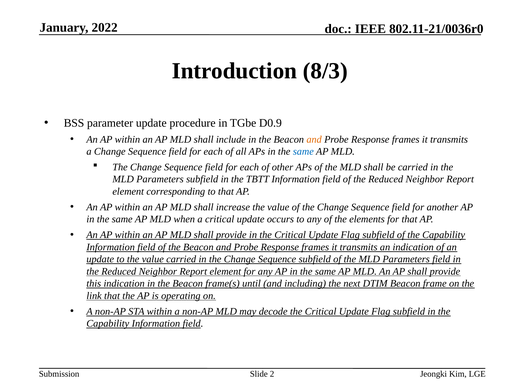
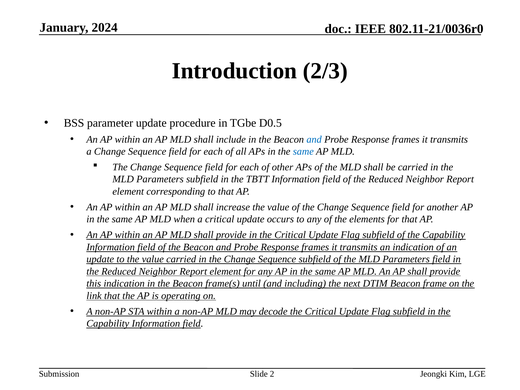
2022: 2022 -> 2024
8/3: 8/3 -> 2/3
D0.9: D0.9 -> D0.5
and at (314, 140) colour: orange -> blue
